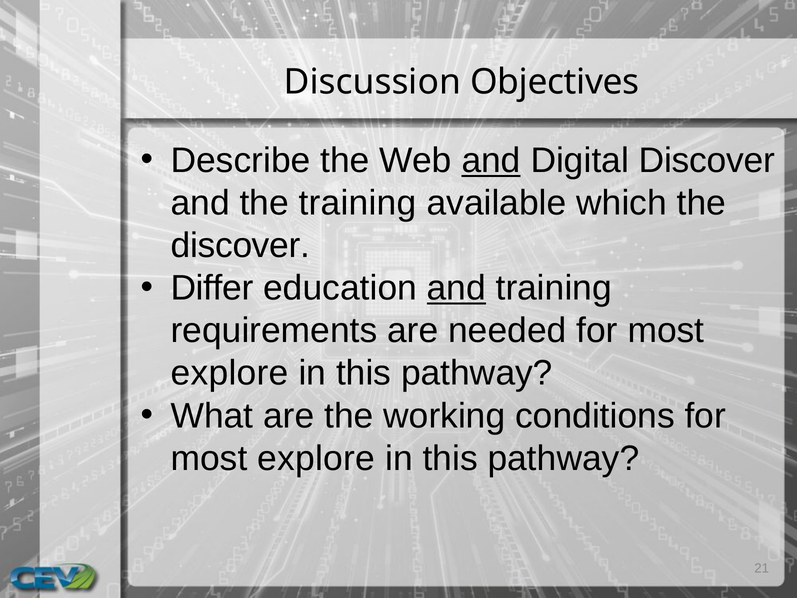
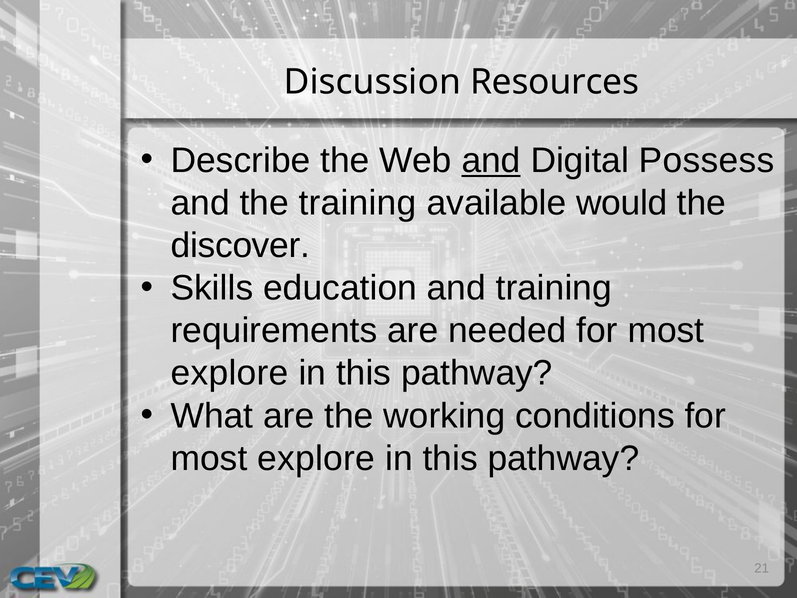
Objectives: Objectives -> Resources
Digital Discover: Discover -> Possess
which: which -> would
Differ: Differ -> Skills
and at (456, 288) underline: present -> none
